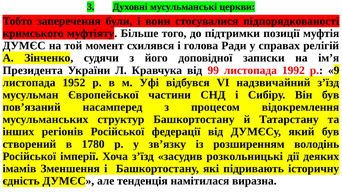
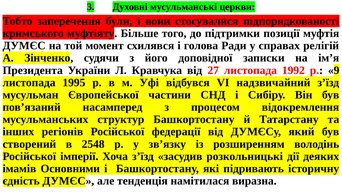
99: 99 -> 27
1952: 1952 -> 1995
1780: 1780 -> 2548
Зменшення: Зменшення -> Основними
